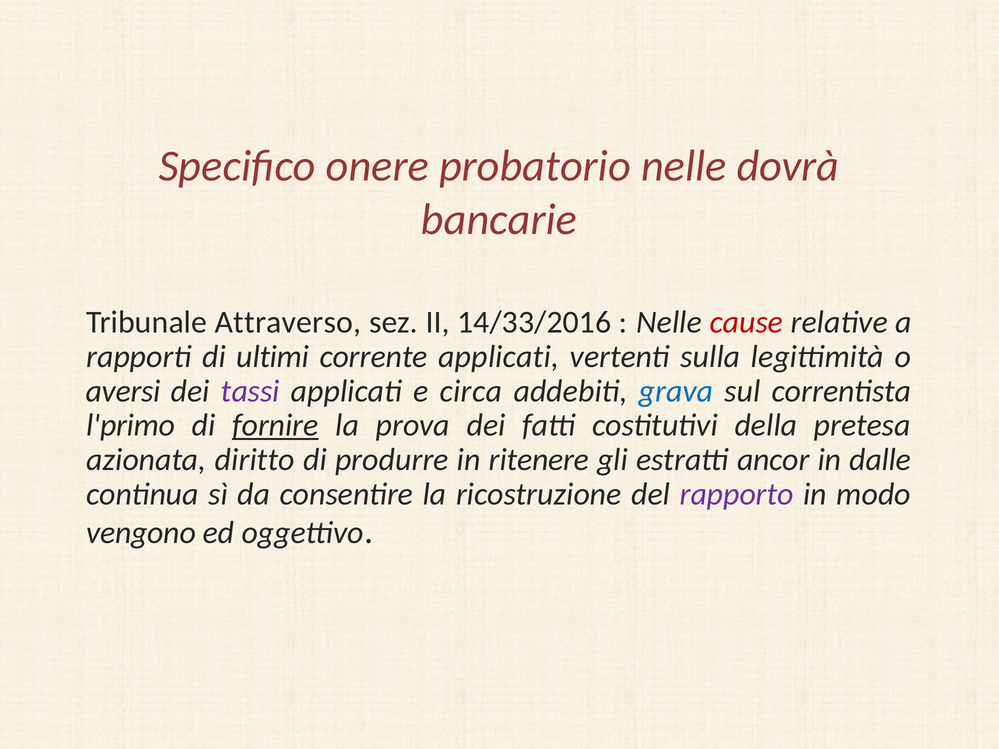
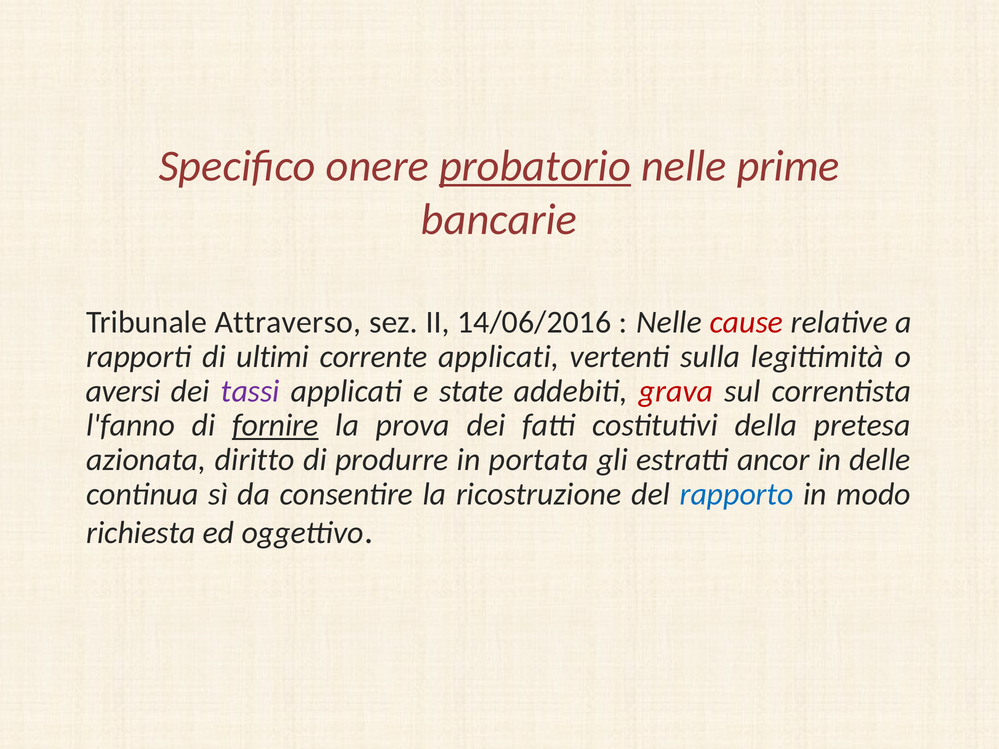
probatorio underline: none -> present
dovrà: dovrà -> prime
14/33/2016: 14/33/2016 -> 14/06/2016
circa: circa -> state
grava colour: blue -> red
l'primo: l'primo -> l'fanno
ritenere: ritenere -> portata
dalle: dalle -> delle
rapporto colour: purple -> blue
vengono: vengono -> richiesta
